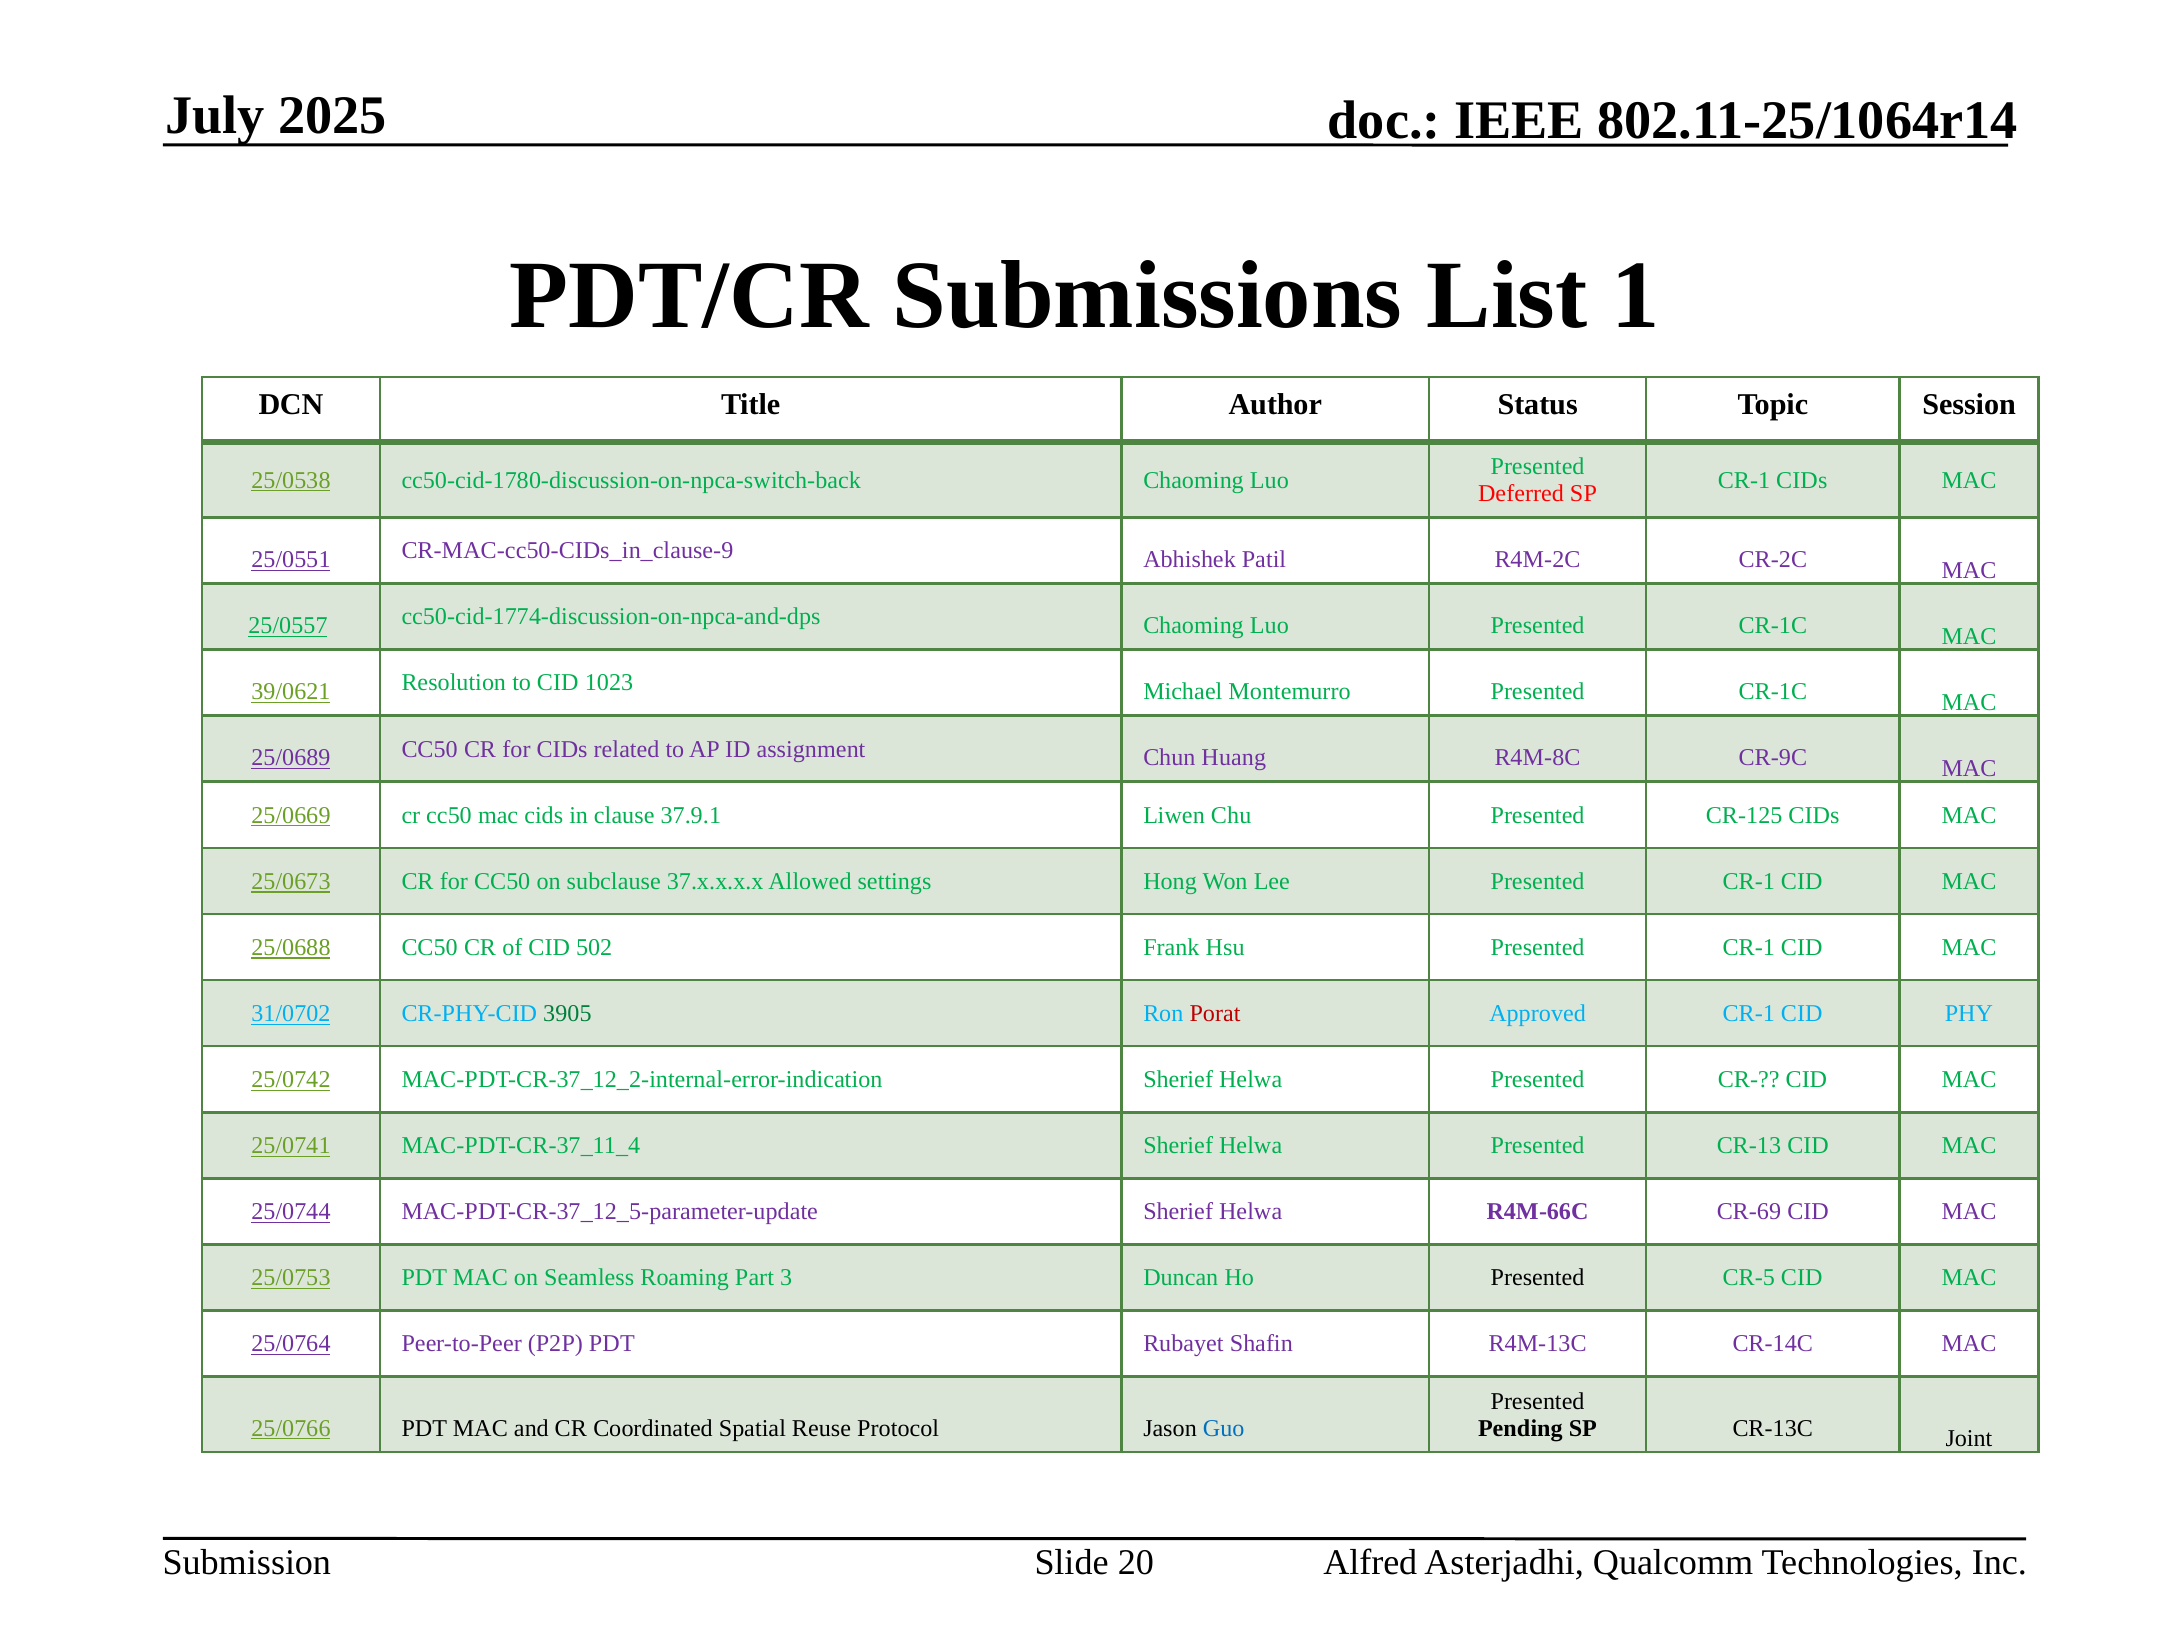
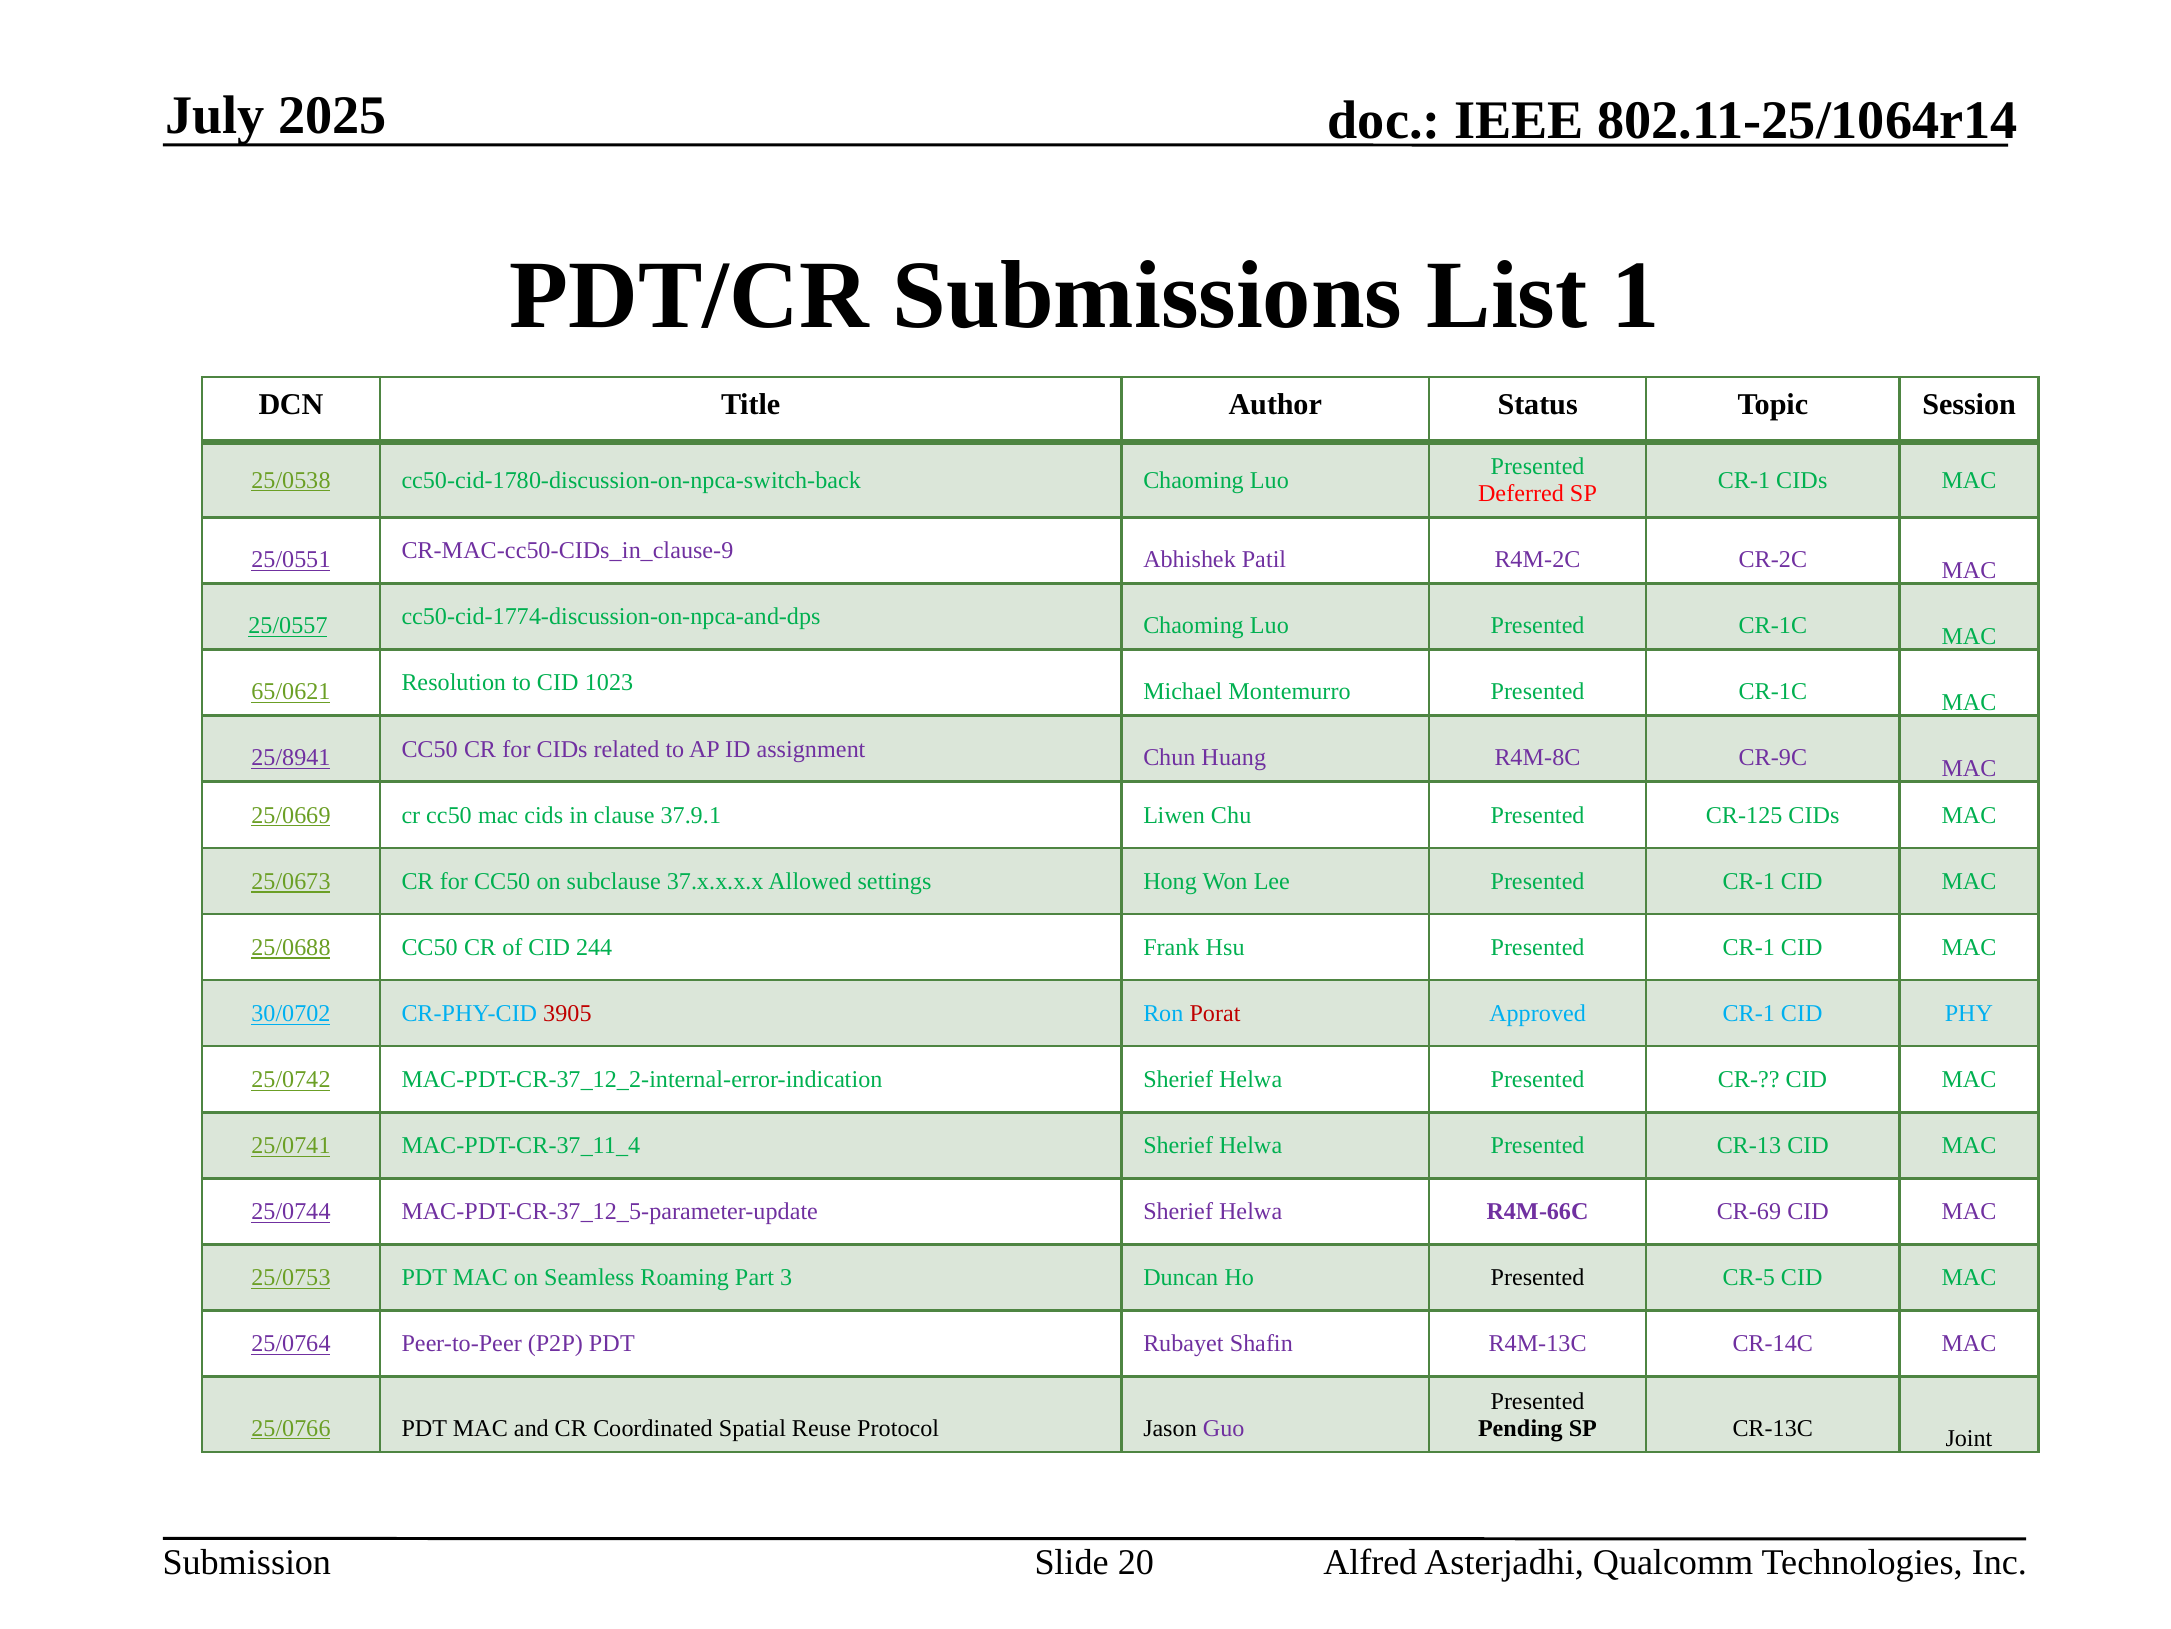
39/0621: 39/0621 -> 65/0621
25/0689: 25/0689 -> 25/8941
502: 502 -> 244
31/0702: 31/0702 -> 30/0702
3905 colour: green -> red
Guo colour: blue -> purple
